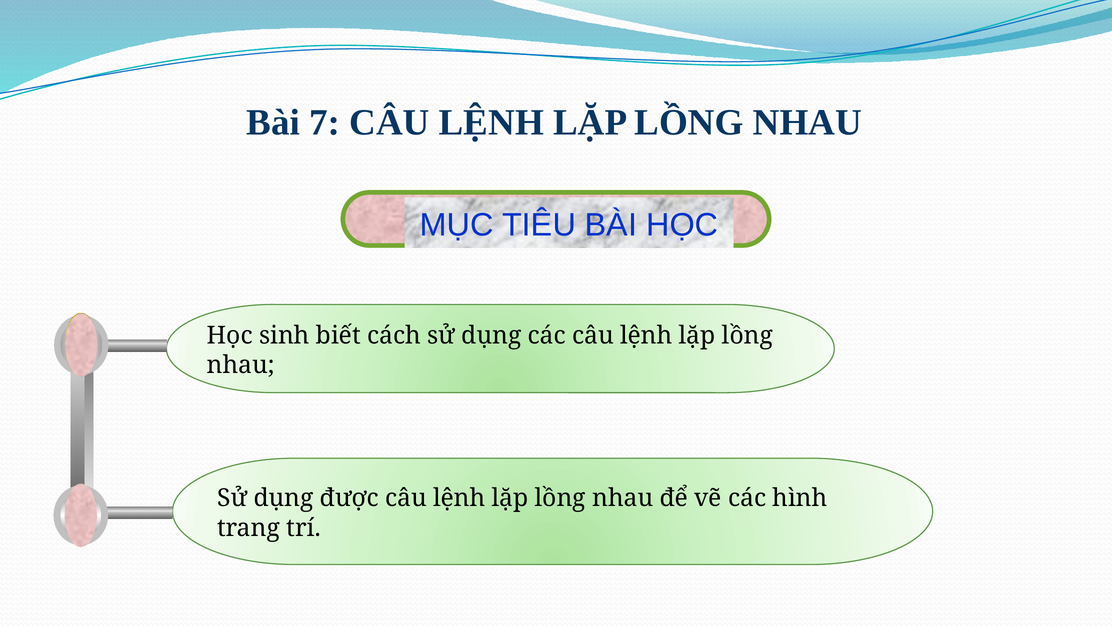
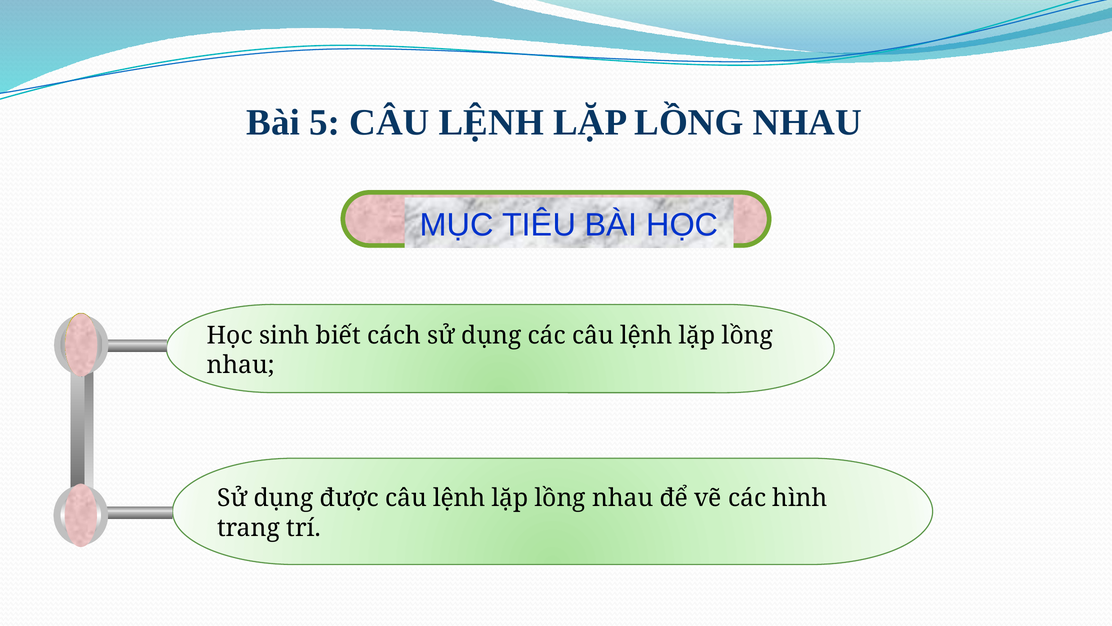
7: 7 -> 5
